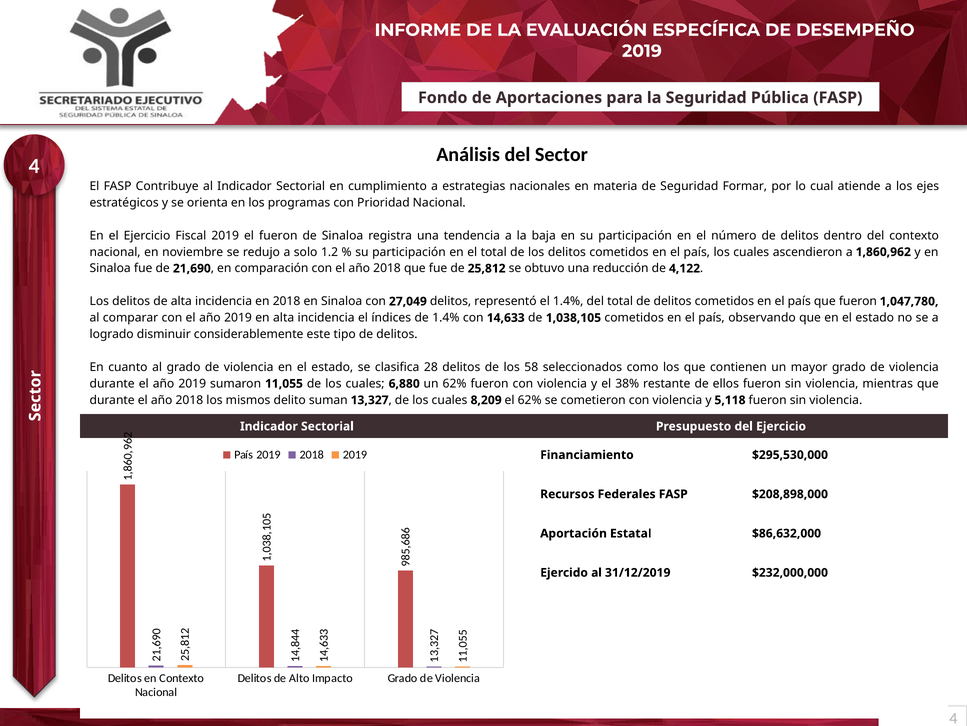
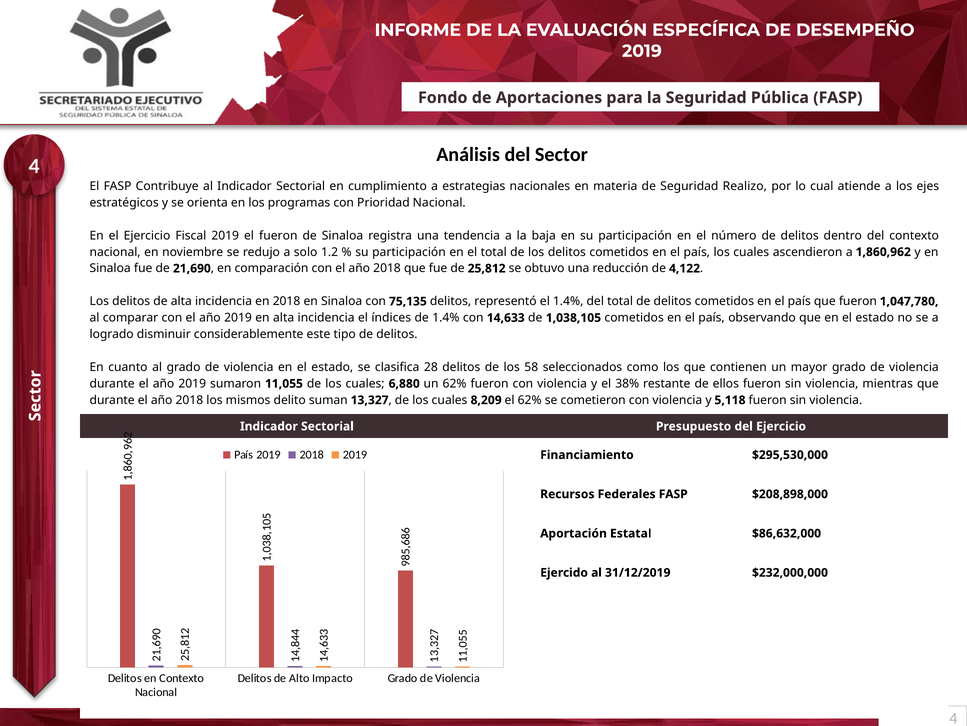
Formar: Formar -> Realizo
27,049: 27,049 -> 75,135
